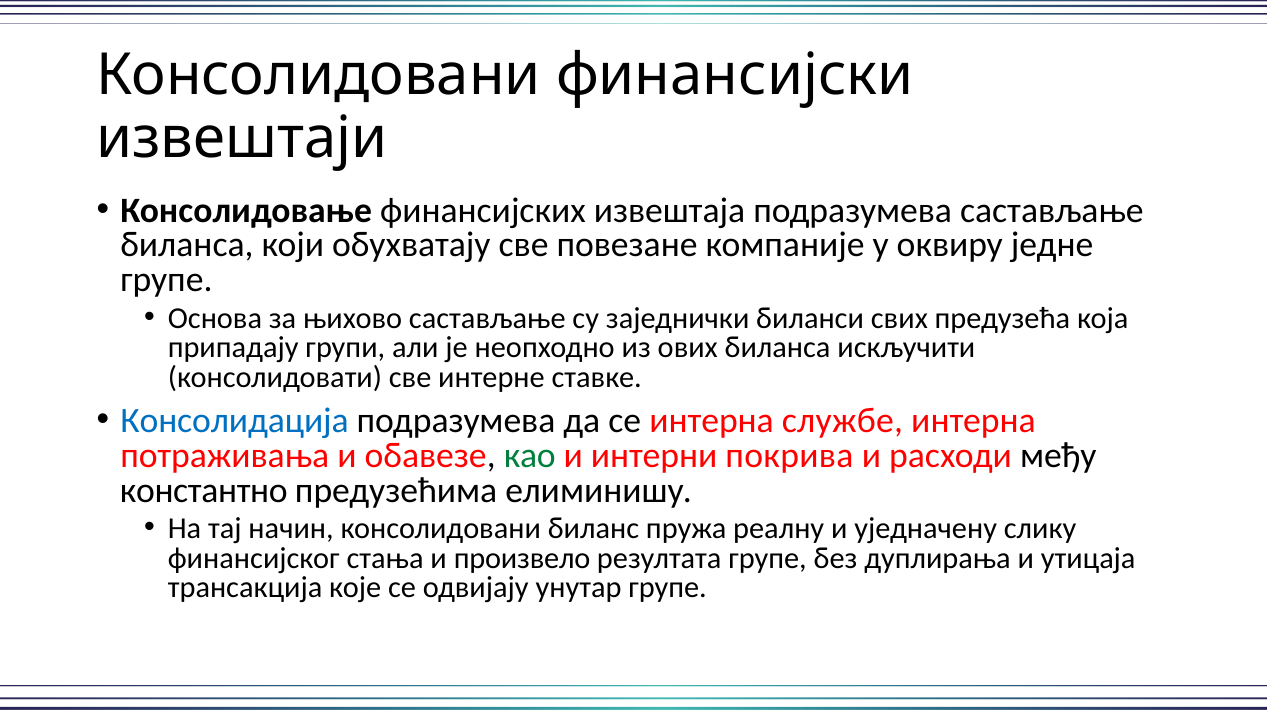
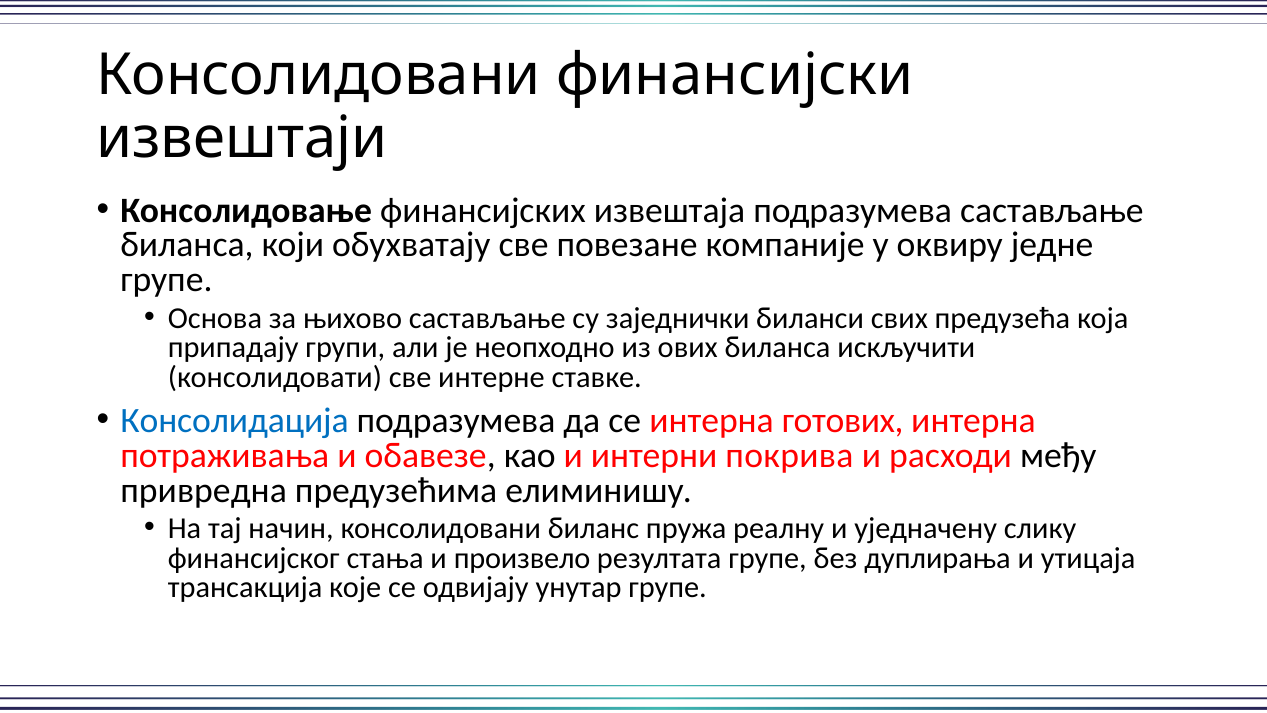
службе: службе -> готових
као colour: green -> black
константно: константно -> привредна
